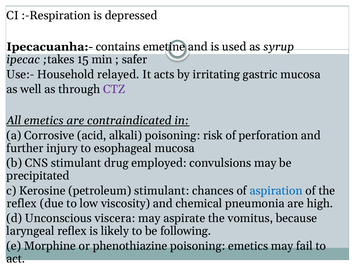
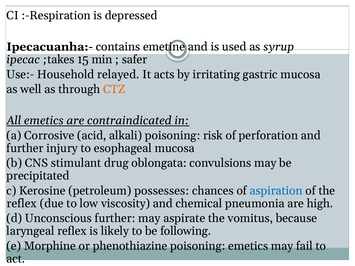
CTZ colour: purple -> orange
employed: employed -> oblongata
petroleum stimulant: stimulant -> possesses
Unconscious viscera: viscera -> further
